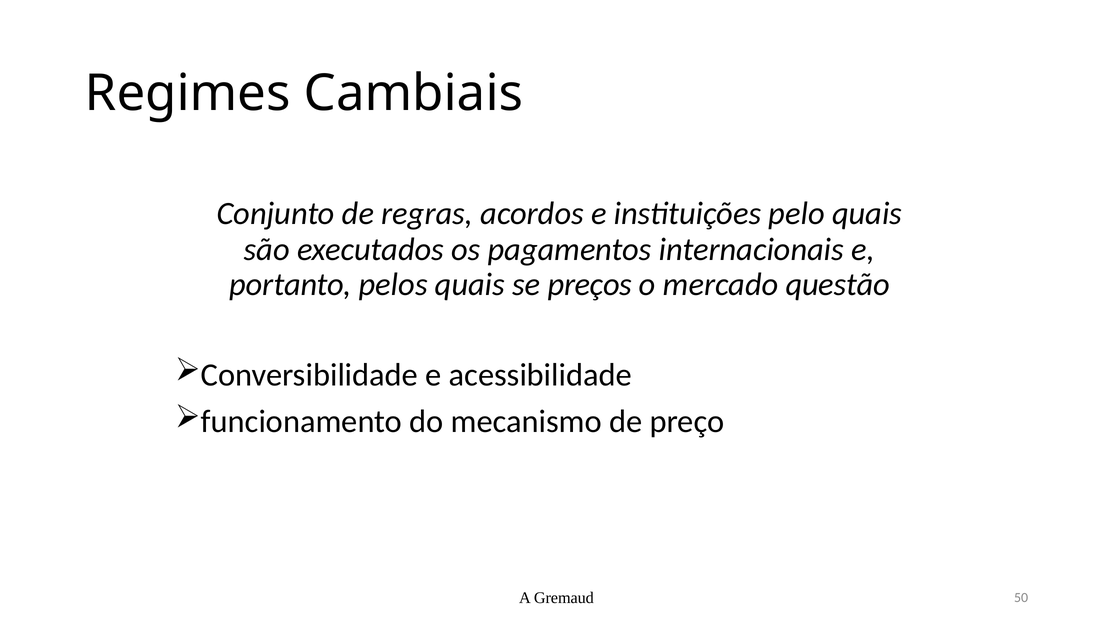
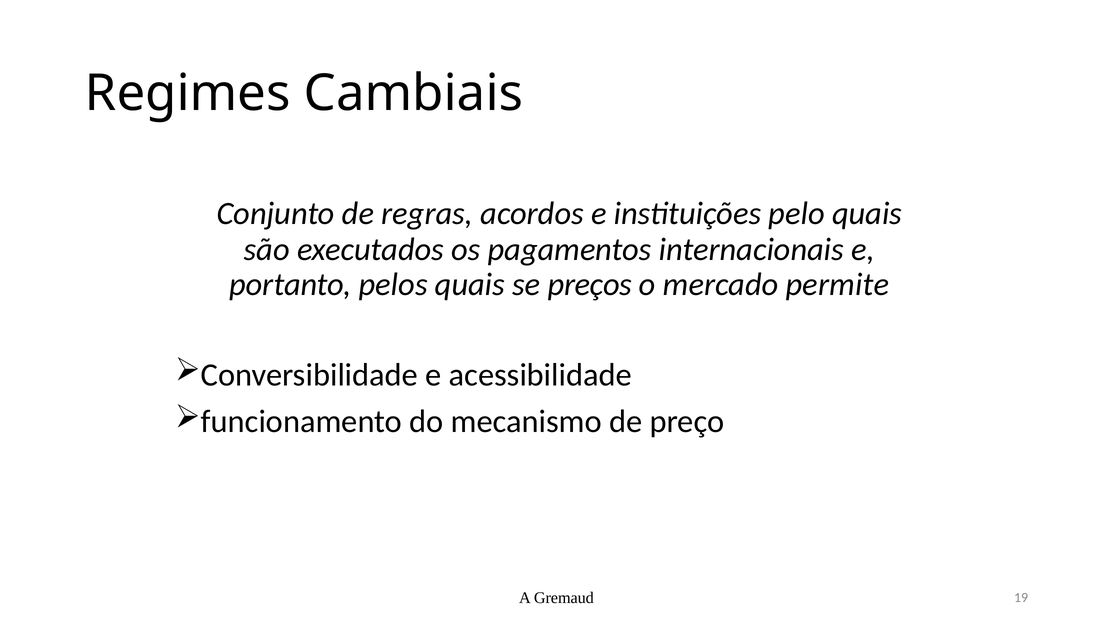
questão: questão -> permite
50: 50 -> 19
